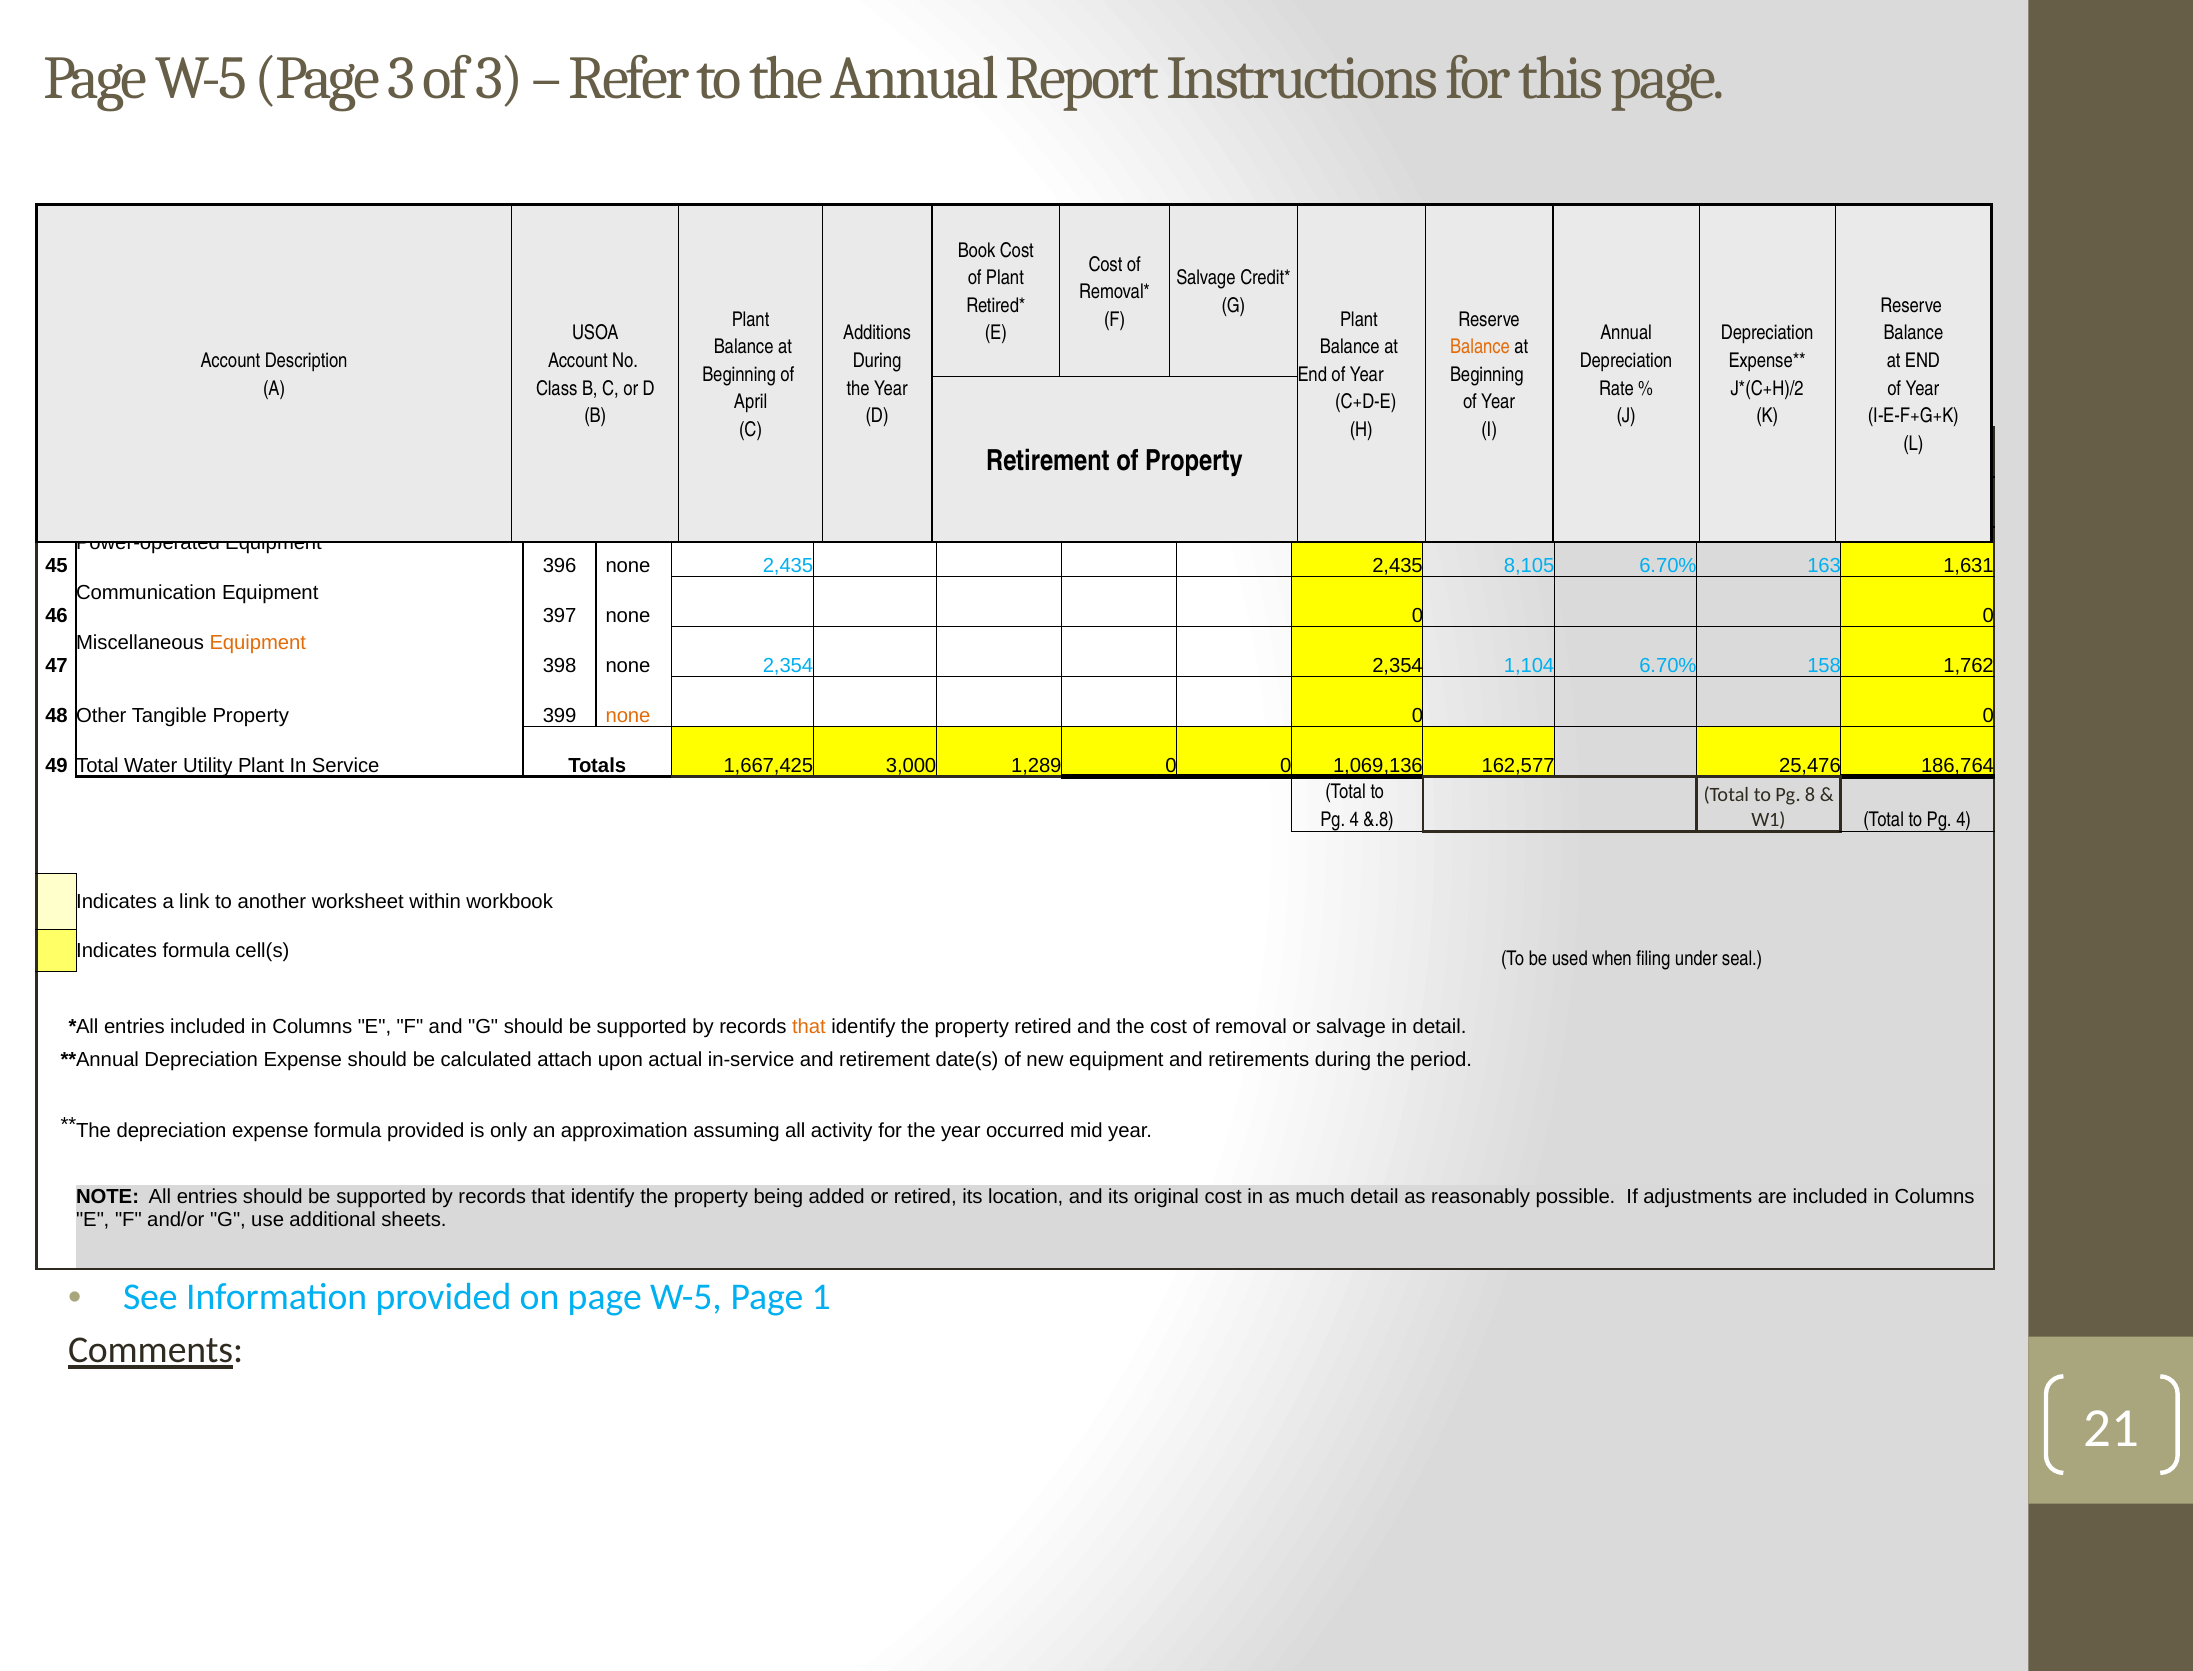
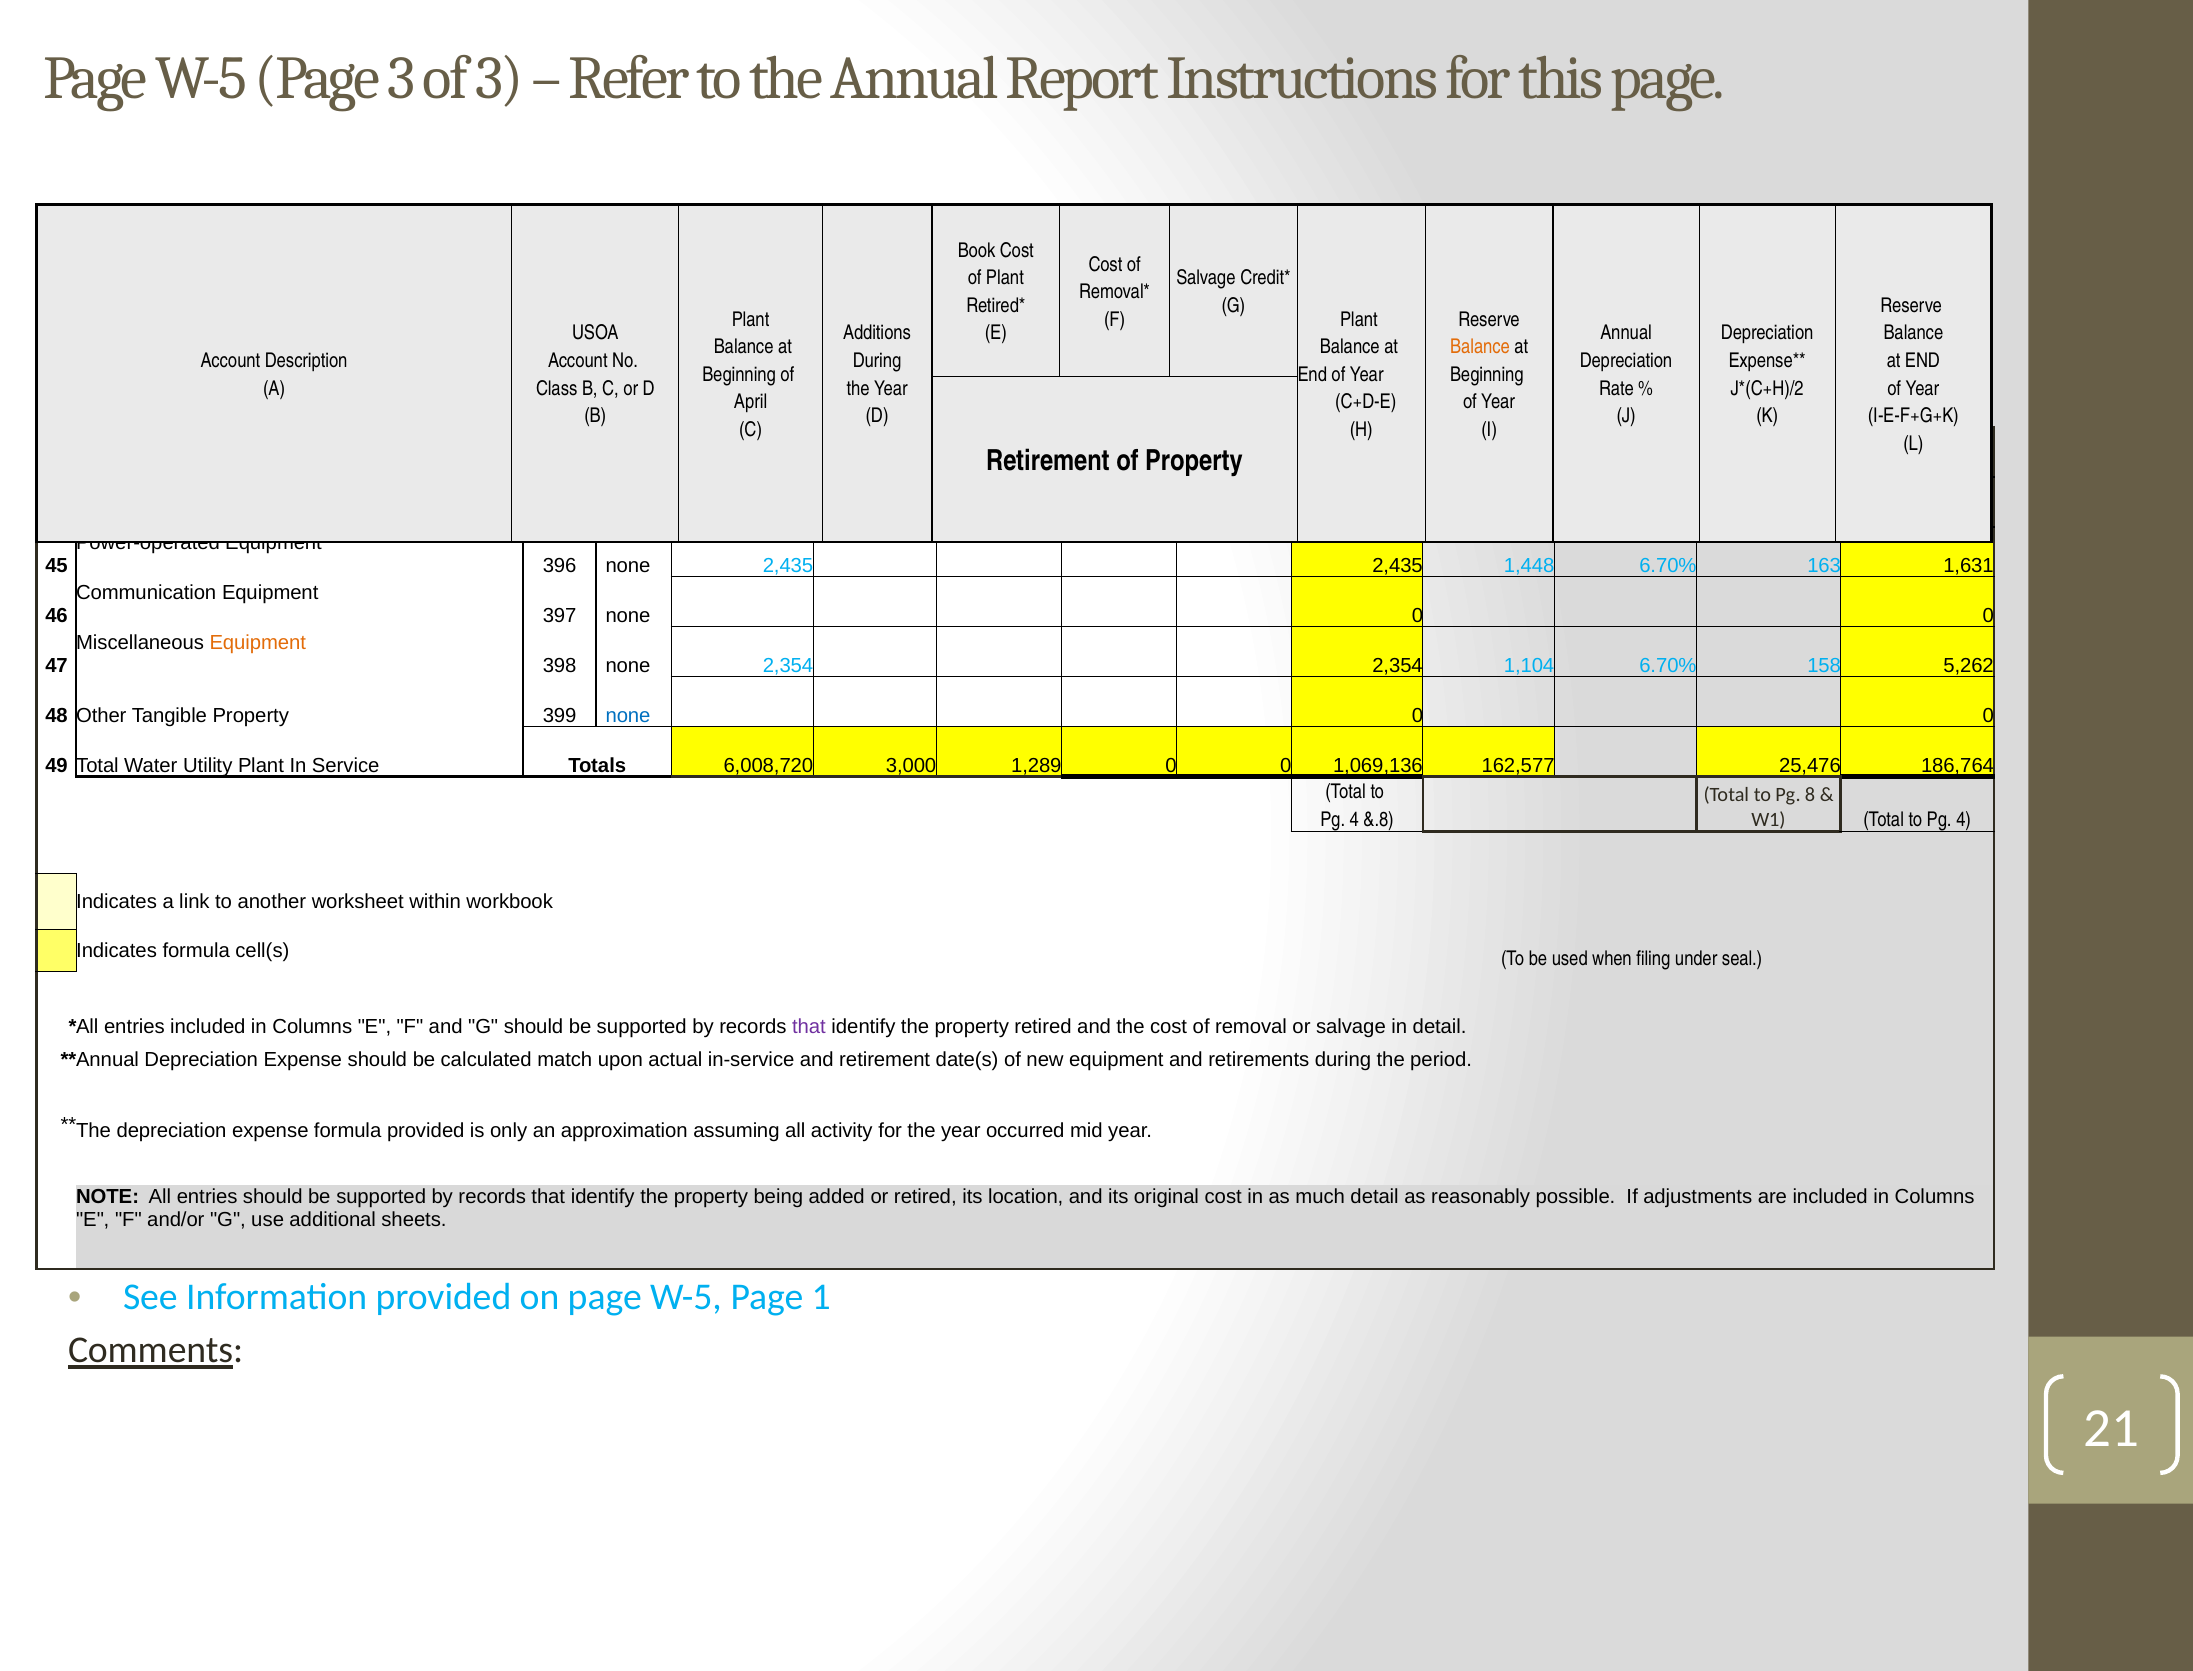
8,105: 8,105 -> 1,448
1,762: 1,762 -> 5,262
none at (628, 716) colour: orange -> blue
1,667,425: 1,667,425 -> 6,008,720
that at (809, 1027) colour: orange -> purple
attach: attach -> match
